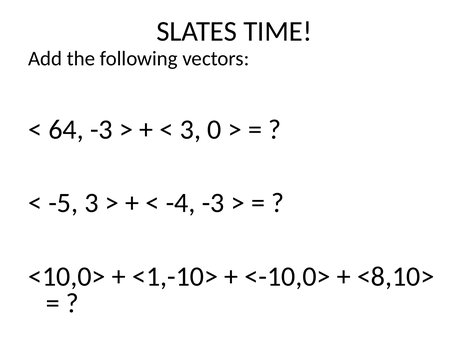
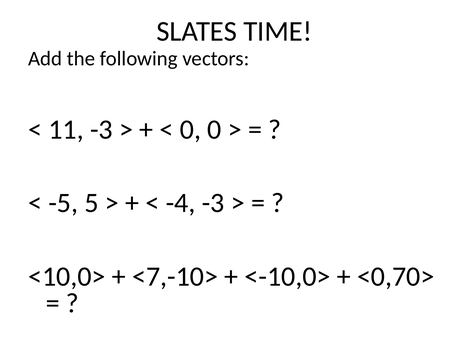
64: 64 -> 11
3 at (190, 129): 3 -> 0
-5 3: 3 -> 5
<1,-10>: <1,-10> -> <7,-10>
<8,10>: <8,10> -> <0,70>
